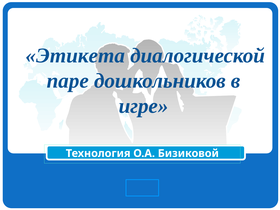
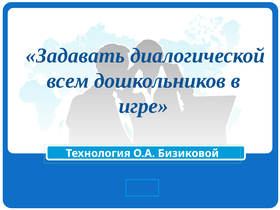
Этикета: Этикета -> Задавать
паре: паре -> всем
